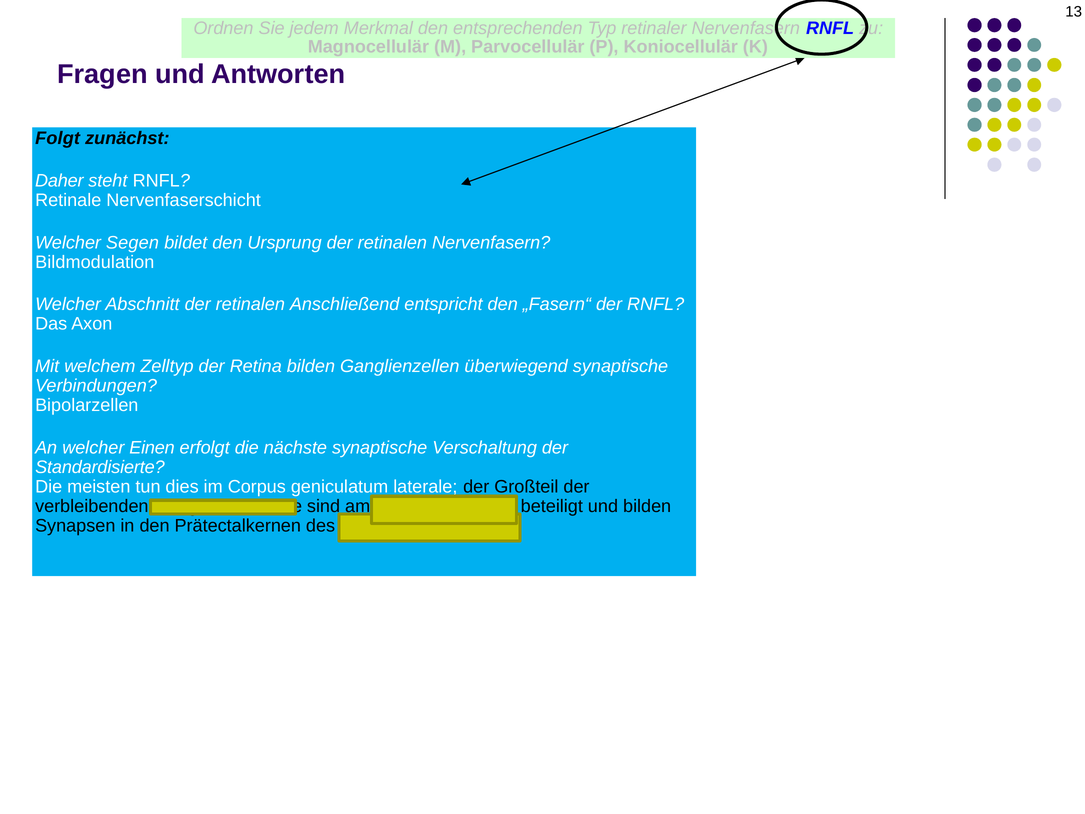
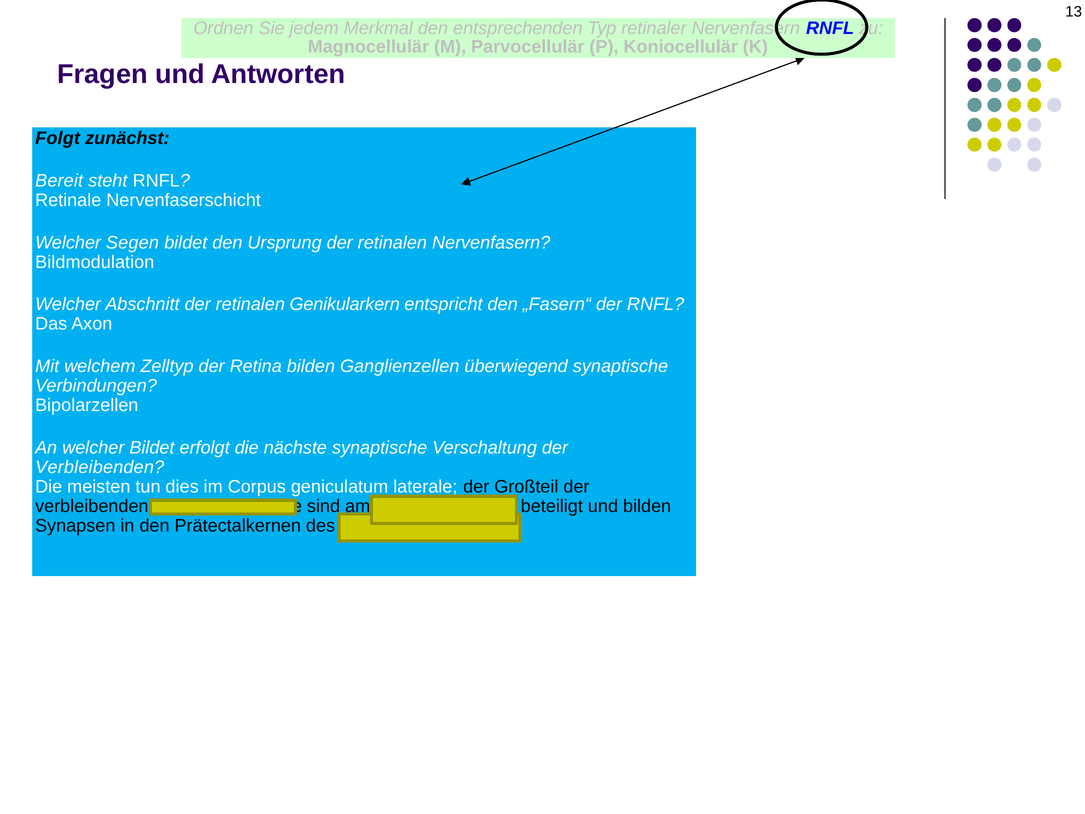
Daher: Daher -> Bereit
Anschließend: Anschließend -> Genikularkern
welcher Einen: Einen -> Bildet
Standardisierte at (100, 467): Standardisierte -> Verbleibenden
